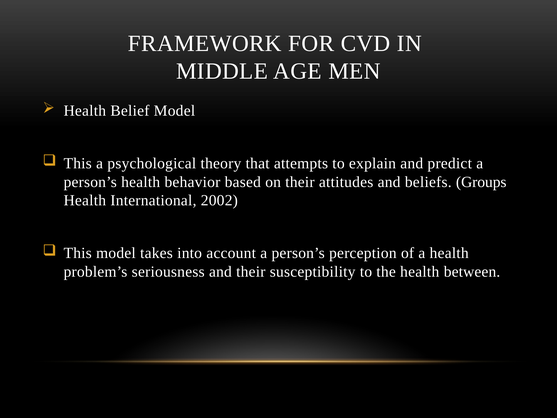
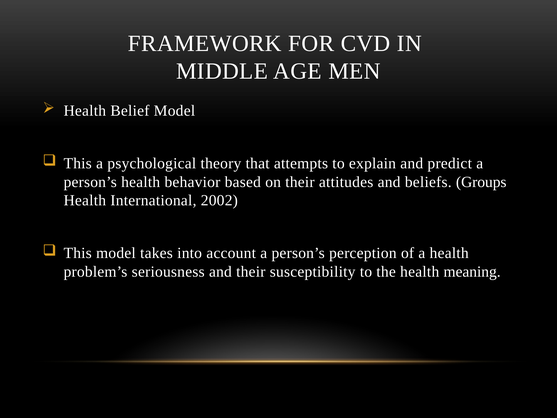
between: between -> meaning
